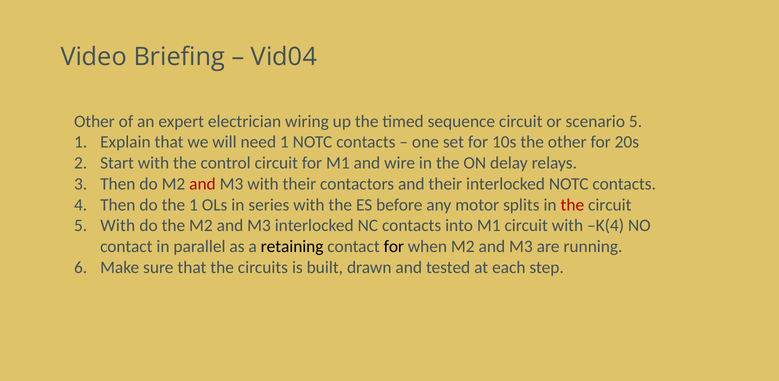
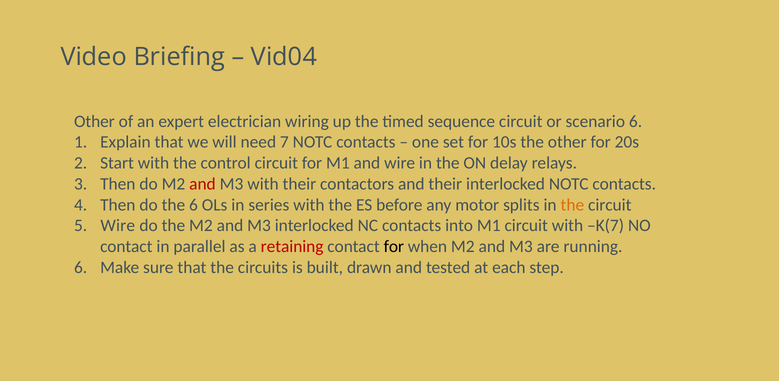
scenario 5: 5 -> 6
need 1: 1 -> 7
the 1: 1 -> 6
the at (572, 205) colour: red -> orange
With at (118, 226): With -> Wire
K(4: K(4 -> K(7
retaining colour: black -> red
